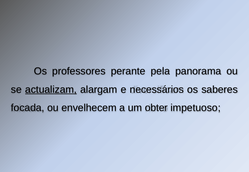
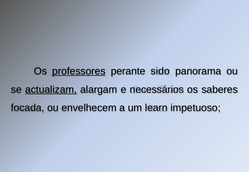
professores underline: none -> present
pela: pela -> sido
obter: obter -> learn
